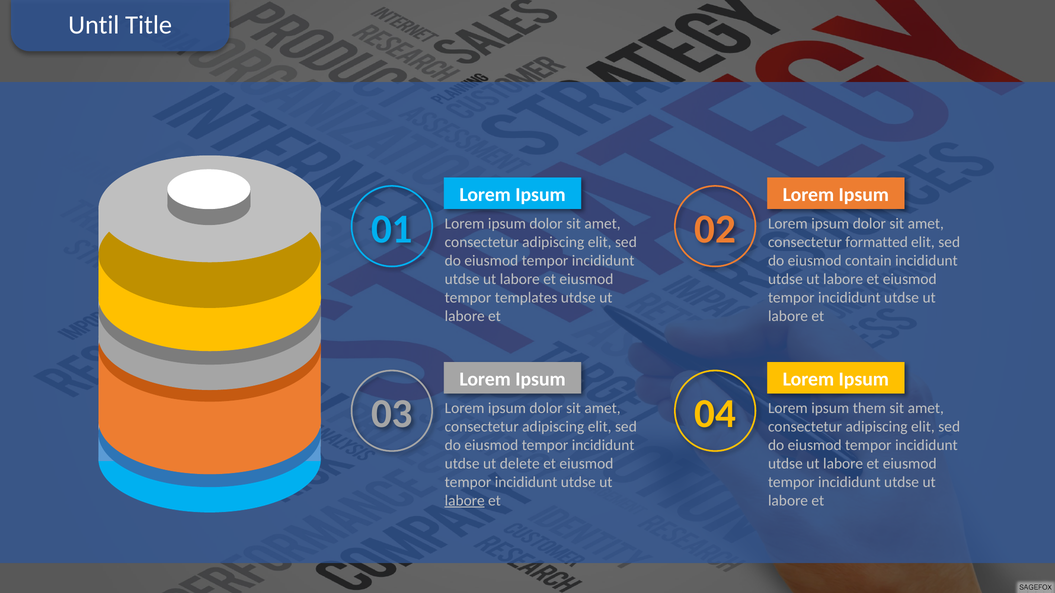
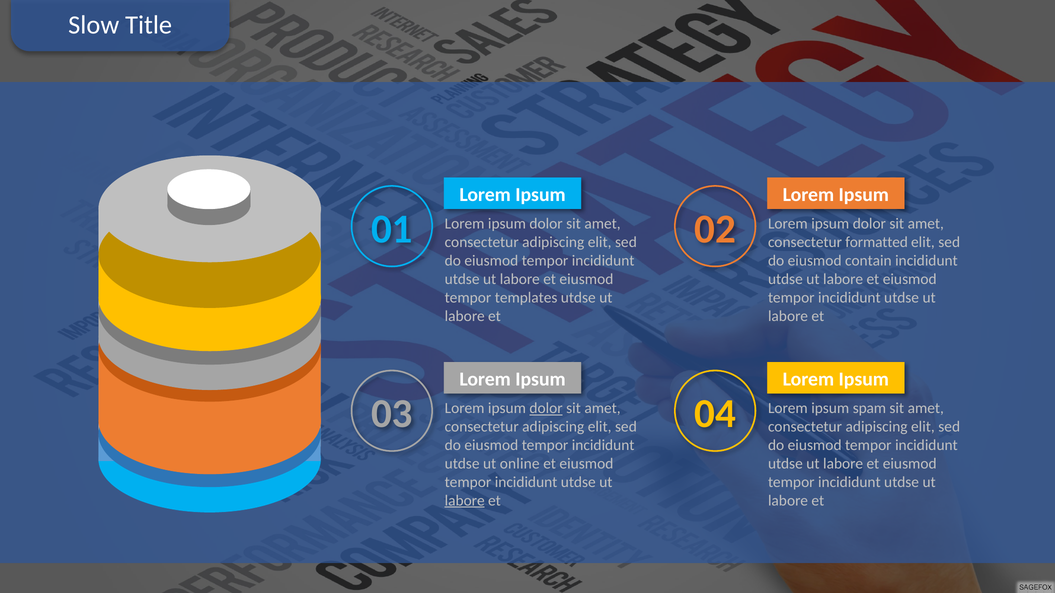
Until: Until -> Slow
dolor at (546, 409) underline: none -> present
them: them -> spam
delete: delete -> online
